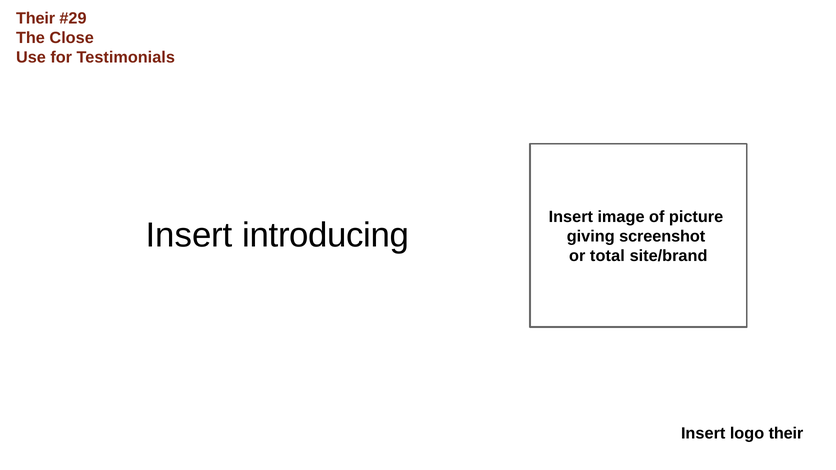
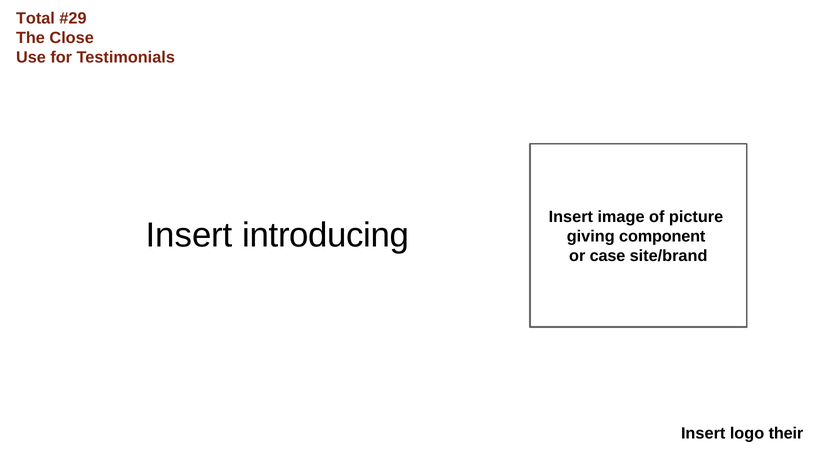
Their at (36, 19): Their -> Total
screenshot: screenshot -> component
total: total -> case
